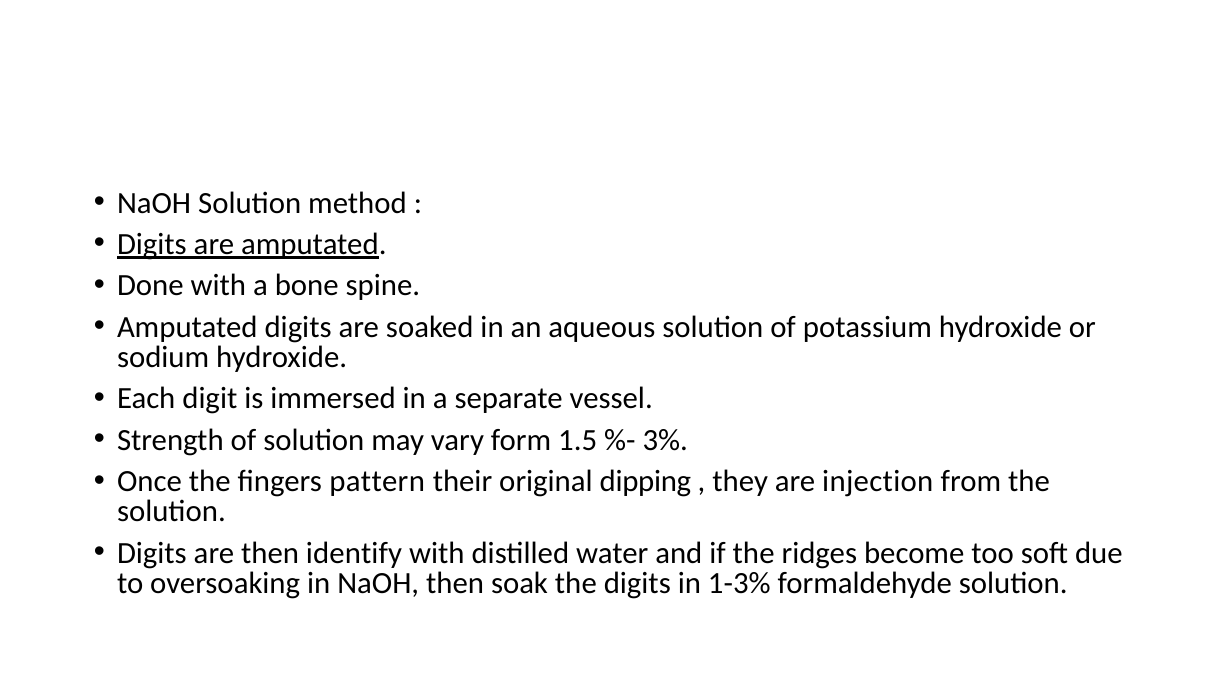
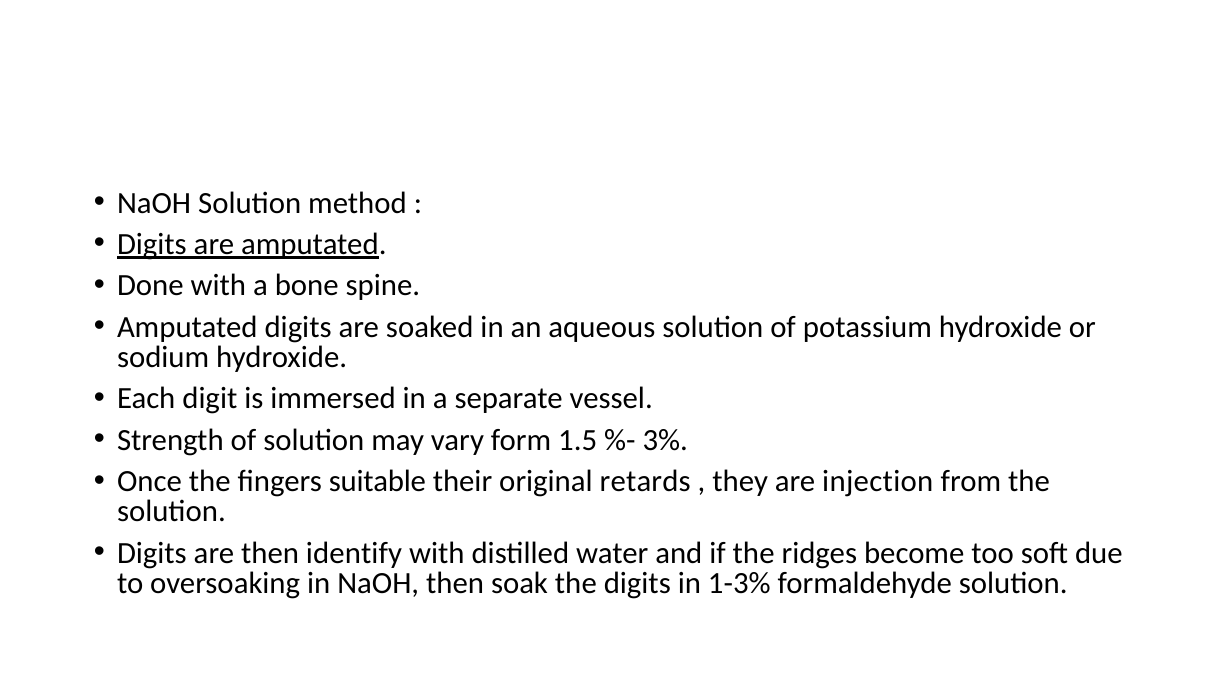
pattern: pattern -> suitable
dipping: dipping -> retards
